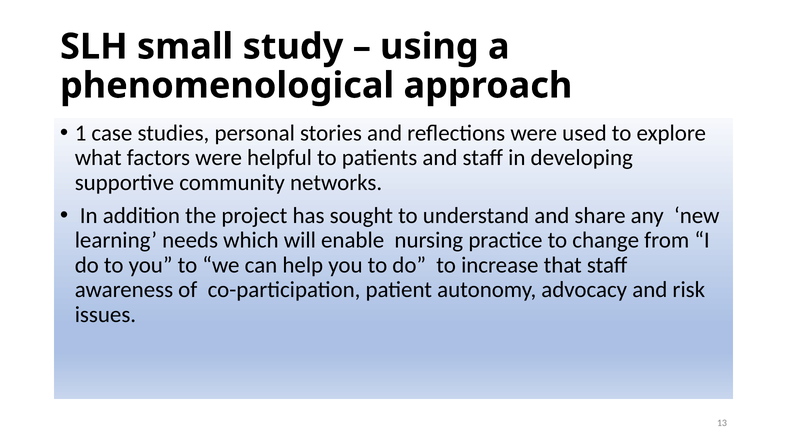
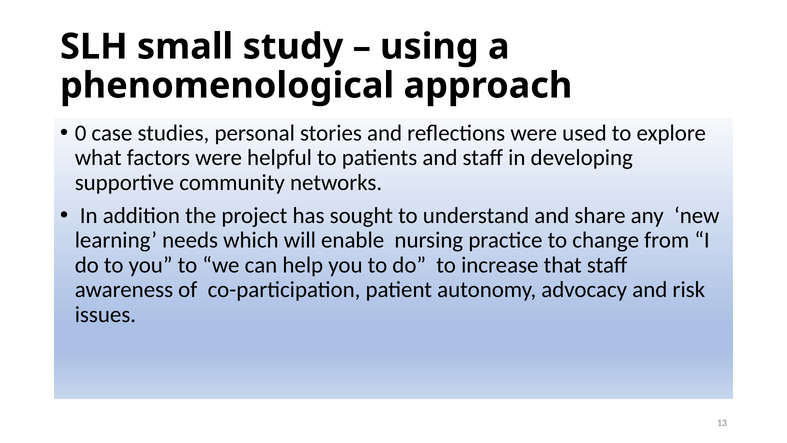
1: 1 -> 0
